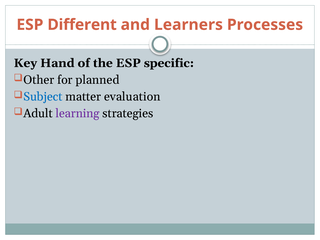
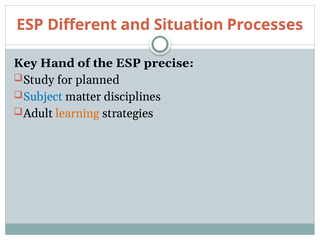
Learners: Learners -> Situation
specific: specific -> precise
Other: Other -> Study
evaluation: evaluation -> disciplines
learning colour: purple -> orange
